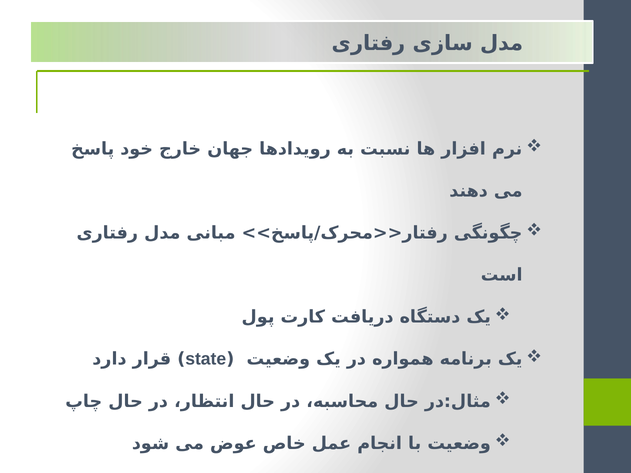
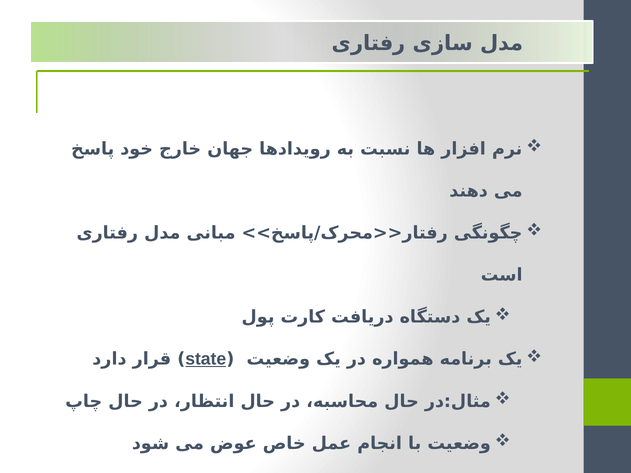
state underline: none -> present
